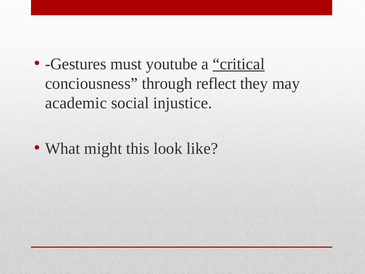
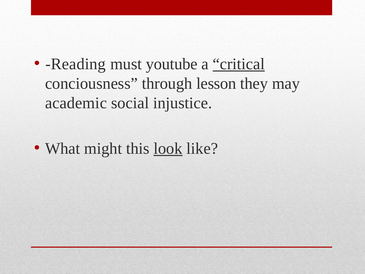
Gestures: Gestures -> Reading
reflect: reflect -> lesson
look underline: none -> present
